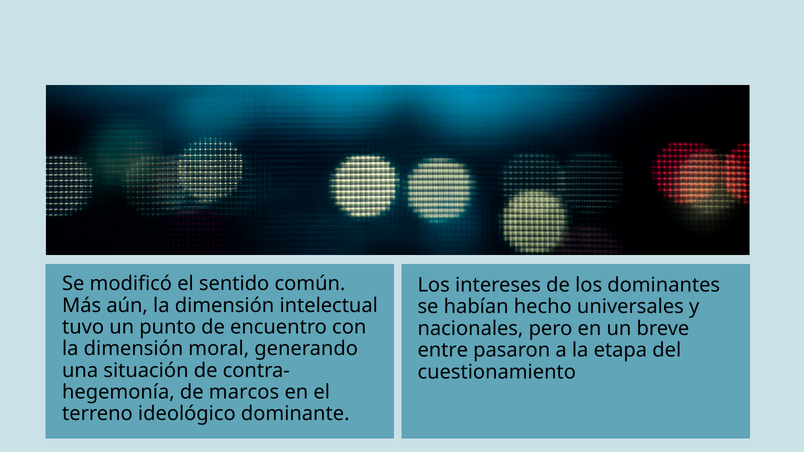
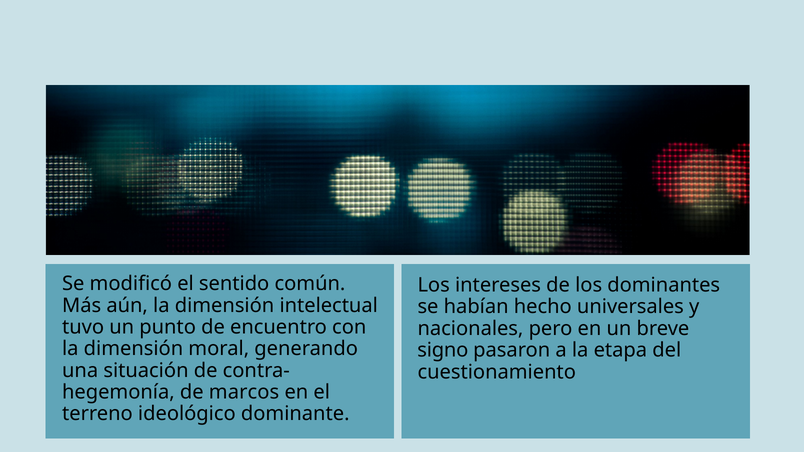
entre: entre -> signo
